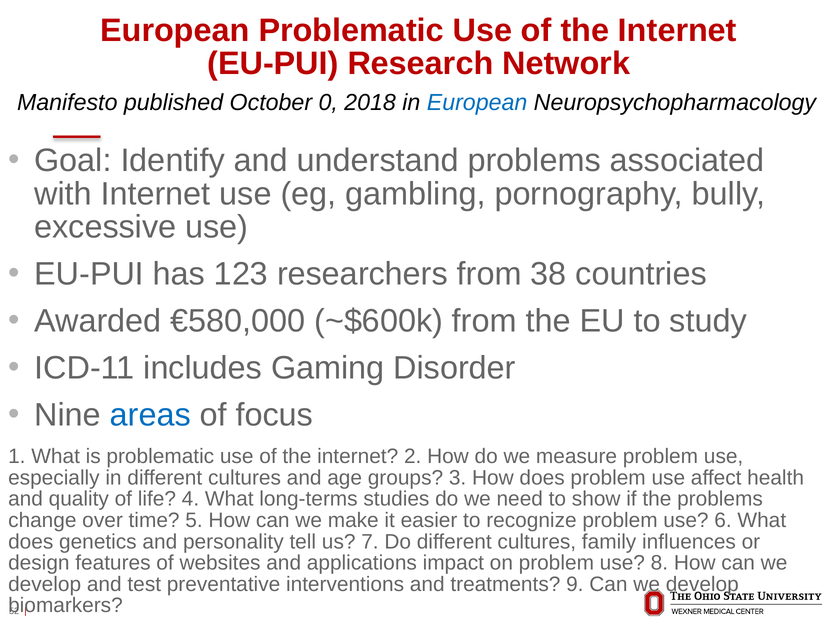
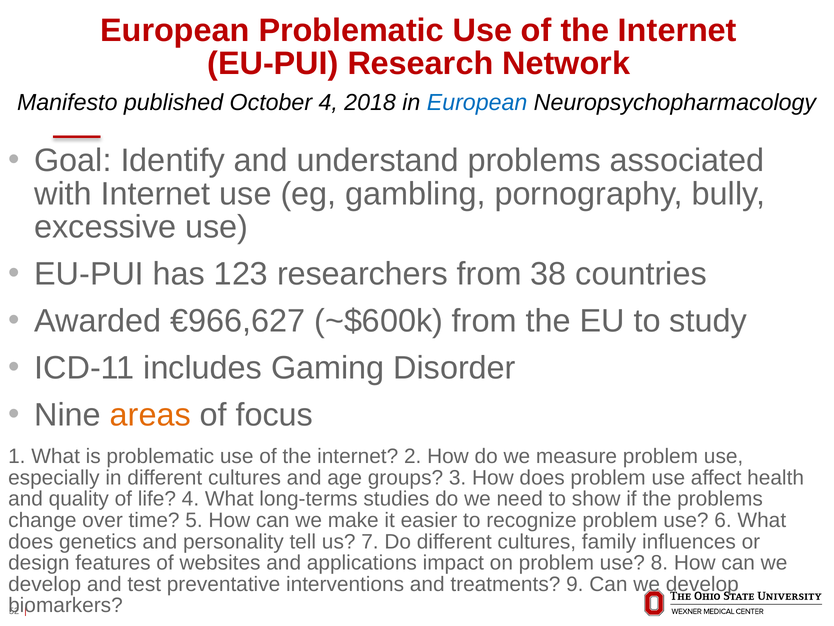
October 0: 0 -> 4
€580,000: €580,000 -> €966,627
areas colour: blue -> orange
